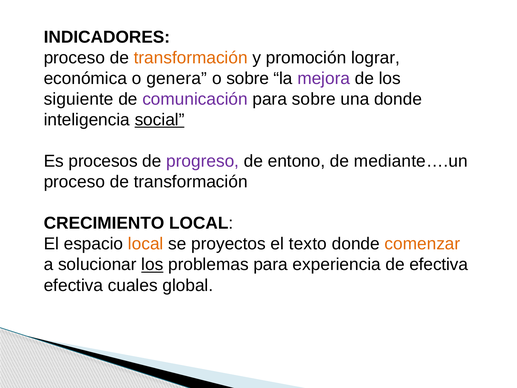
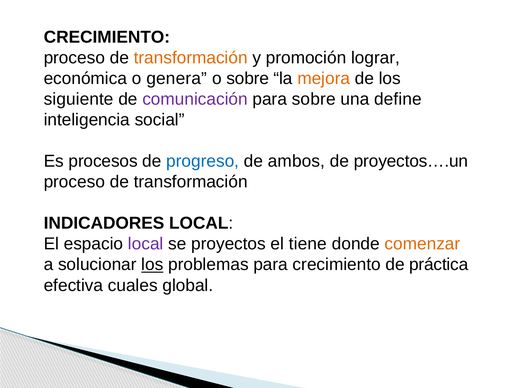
INDICADORES at (107, 37): INDICADORES -> CRECIMIENTO
mejora colour: purple -> orange
una donde: donde -> define
social underline: present -> none
progreso colour: purple -> blue
entono: entono -> ambos
mediante….un: mediante….un -> proyectos….un
CRECIMIENTO: CRECIMIENTO -> INDICADORES
local at (146, 244) colour: orange -> purple
texto: texto -> tiene
para experiencia: experiencia -> crecimiento
de efectiva: efectiva -> práctica
